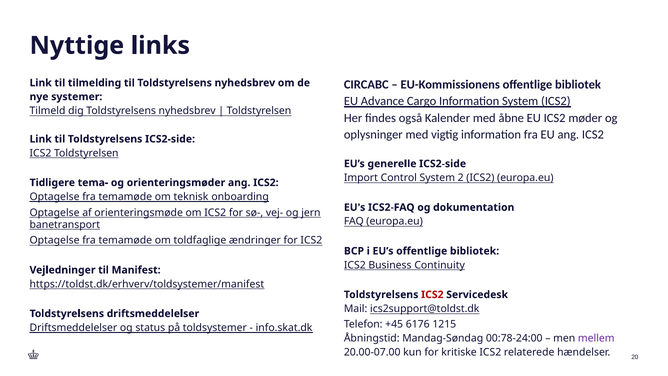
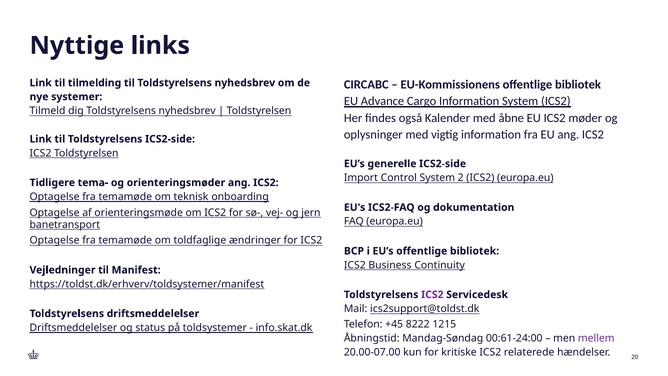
ICS2 at (432, 294) colour: red -> purple
6176: 6176 -> 8222
00:78-24:00: 00:78-24:00 -> 00:61-24:00
